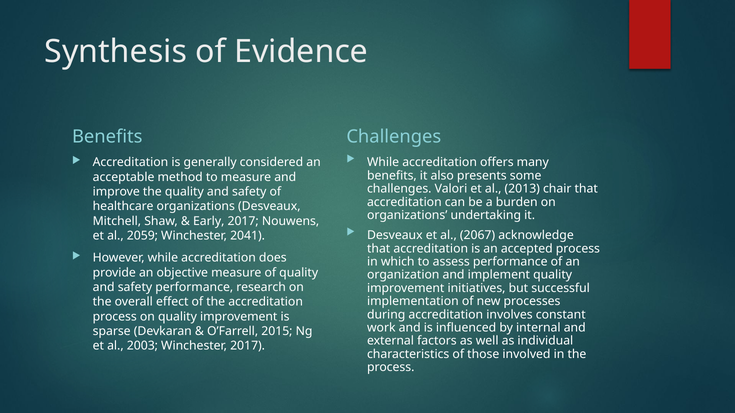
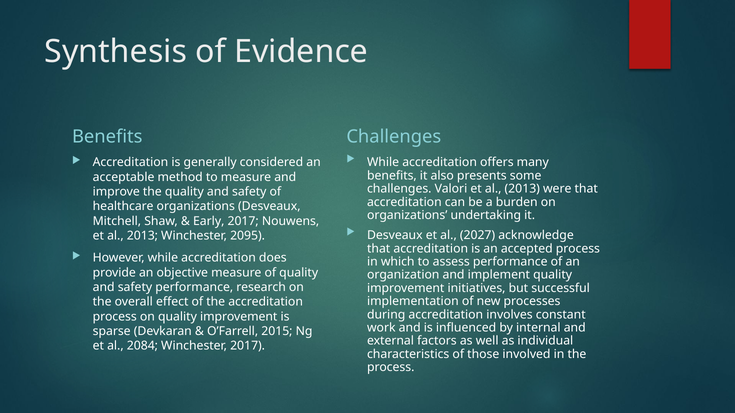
chair: chair -> were
2067: 2067 -> 2027
2059 at (142, 236): 2059 -> 2013
2041: 2041 -> 2095
2003: 2003 -> 2084
